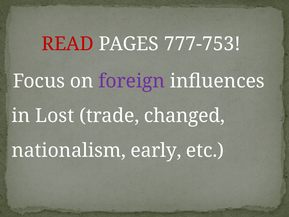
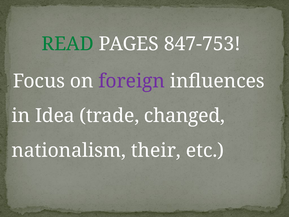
READ colour: red -> green
777-753: 777-753 -> 847-753
Lost: Lost -> Idea
early: early -> their
